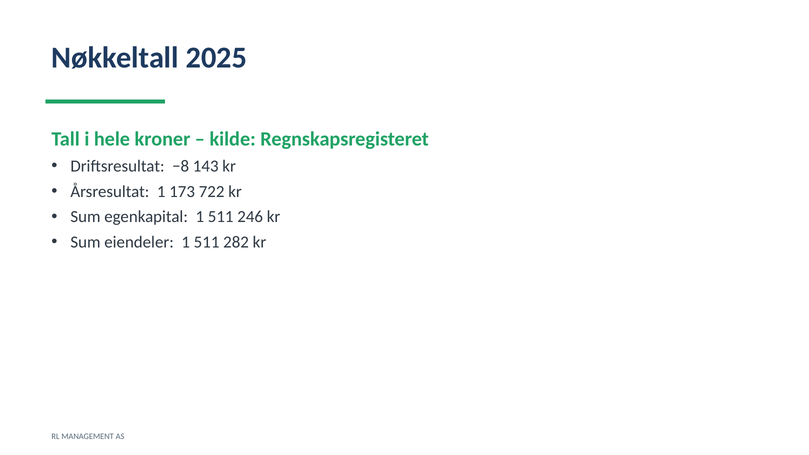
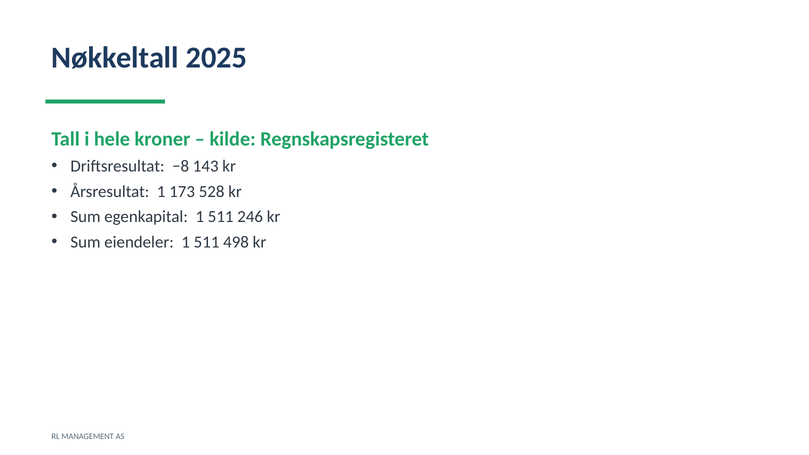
722: 722 -> 528
282: 282 -> 498
